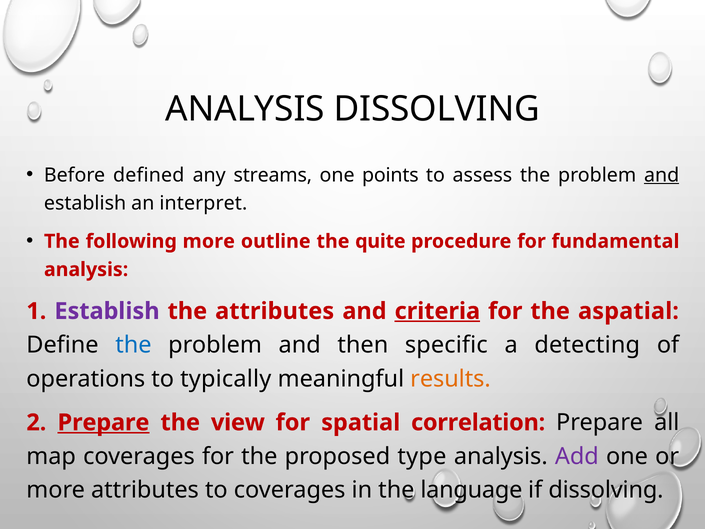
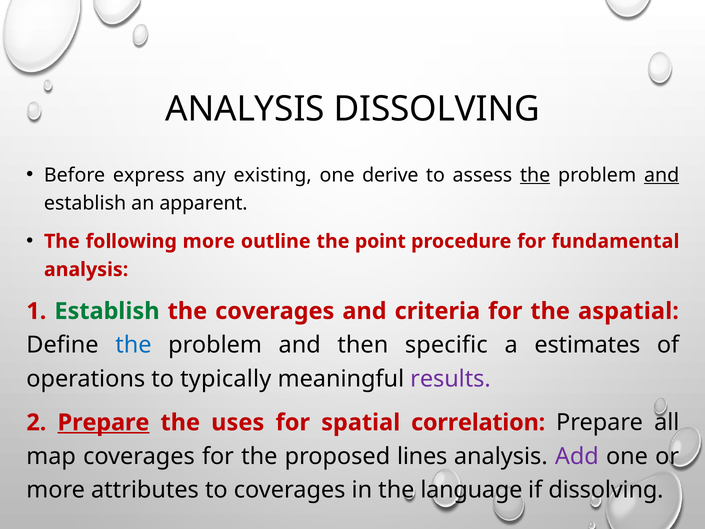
defined: defined -> express
streams: streams -> existing
points: points -> derive
the at (535, 175) underline: none -> present
interpret: interpret -> apparent
quite: quite -> point
Establish at (107, 311) colour: purple -> green
the attributes: attributes -> coverages
criteria underline: present -> none
detecting: detecting -> estimates
results colour: orange -> purple
view: view -> uses
type: type -> lines
